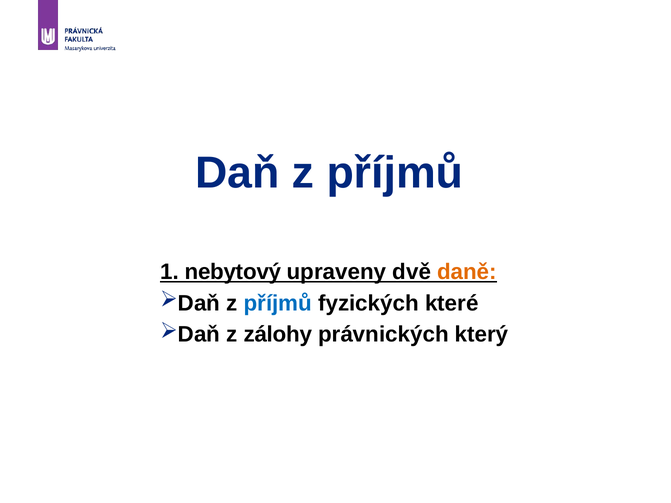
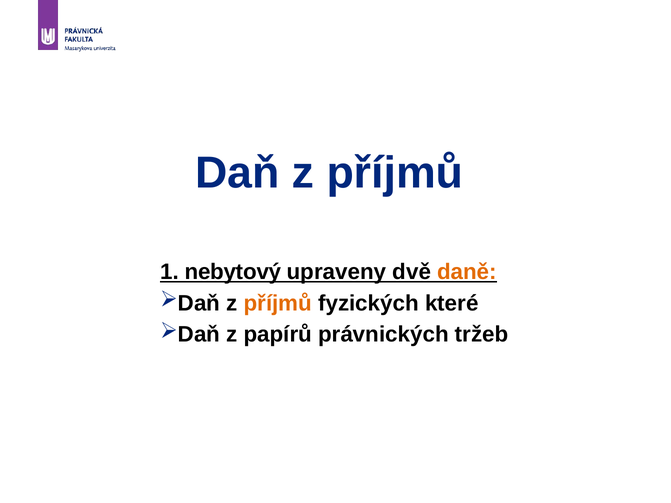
příjmů at (278, 303) colour: blue -> orange
zálohy: zálohy -> papírů
který: který -> tržeb
